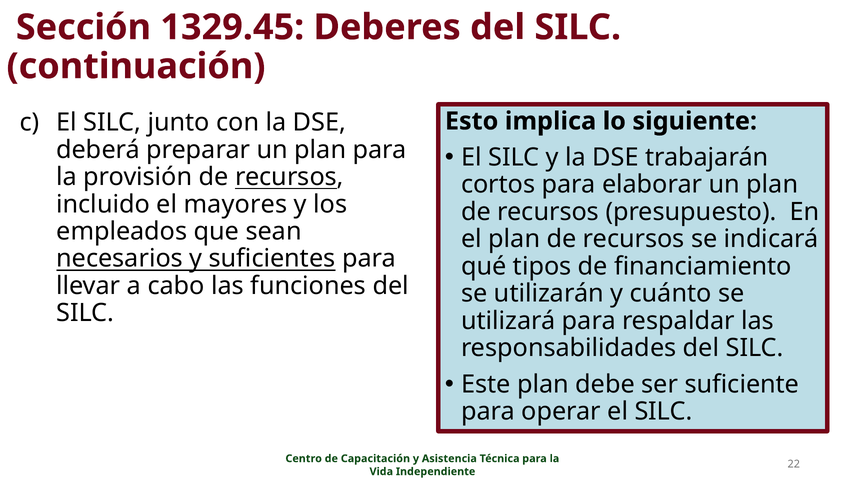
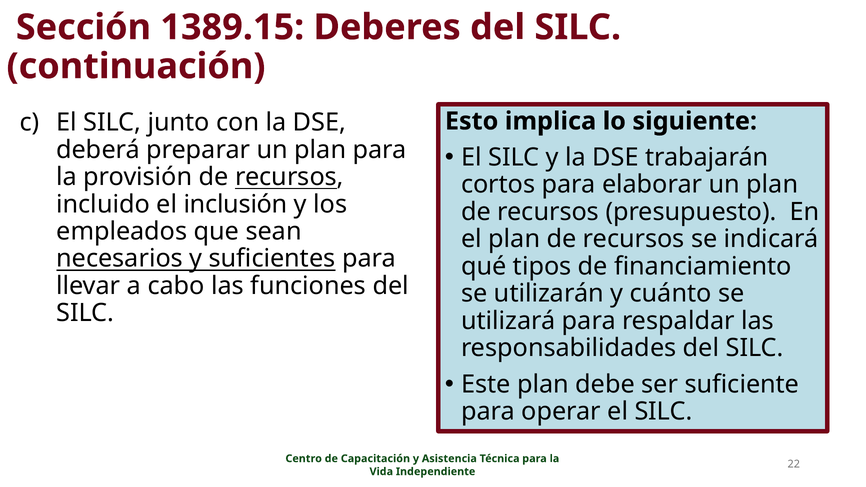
1329.45: 1329.45 -> 1389.15
mayores: mayores -> inclusión
